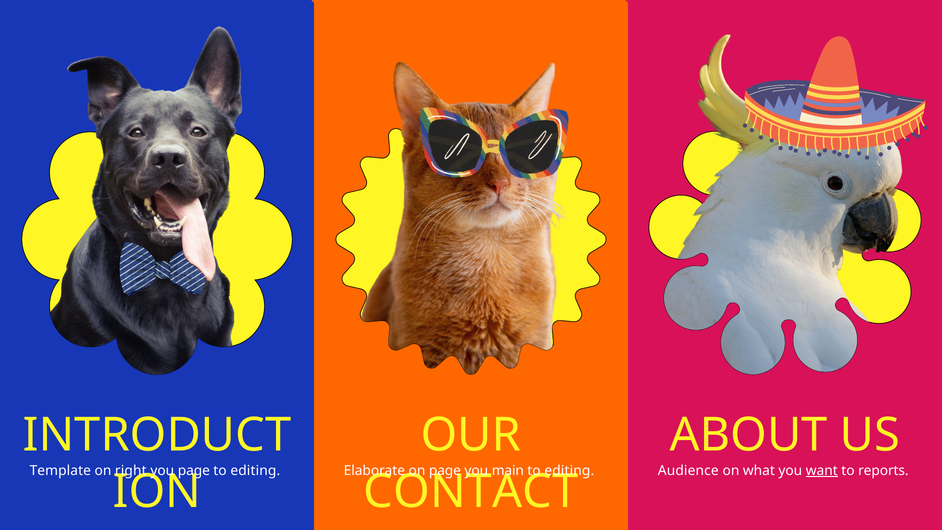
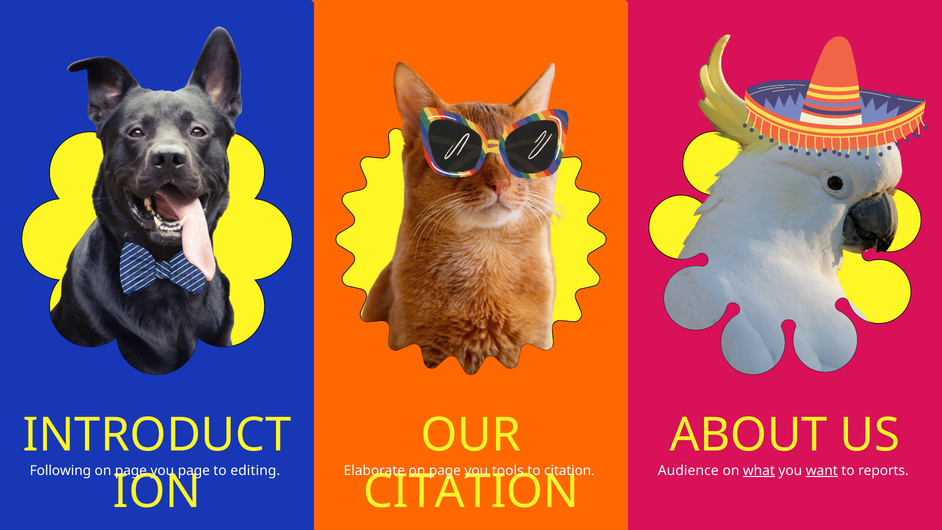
Template: Template -> Following
right at (131, 470): right -> page
main: main -> tools
editing at (569, 470): editing -> citation
what underline: none -> present
CONTACT at (471, 492): CONTACT -> CITATION
